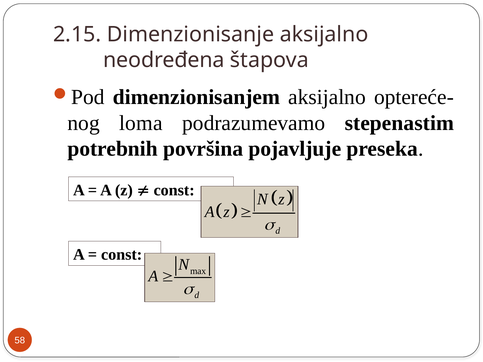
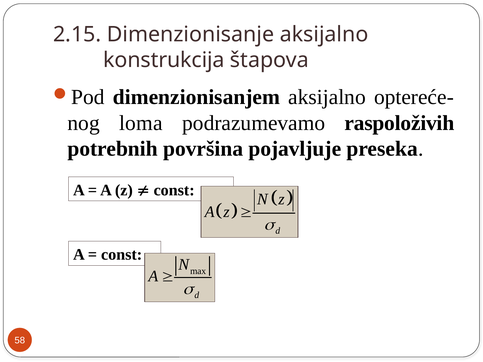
neodređena: neodređena -> konstrukcija
stepenastim: stepenastim -> raspoloživih
